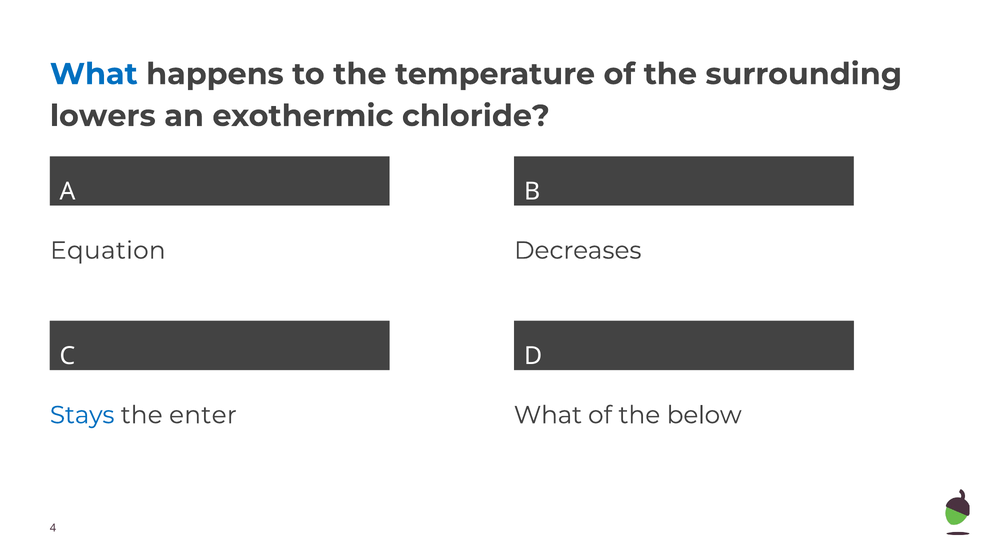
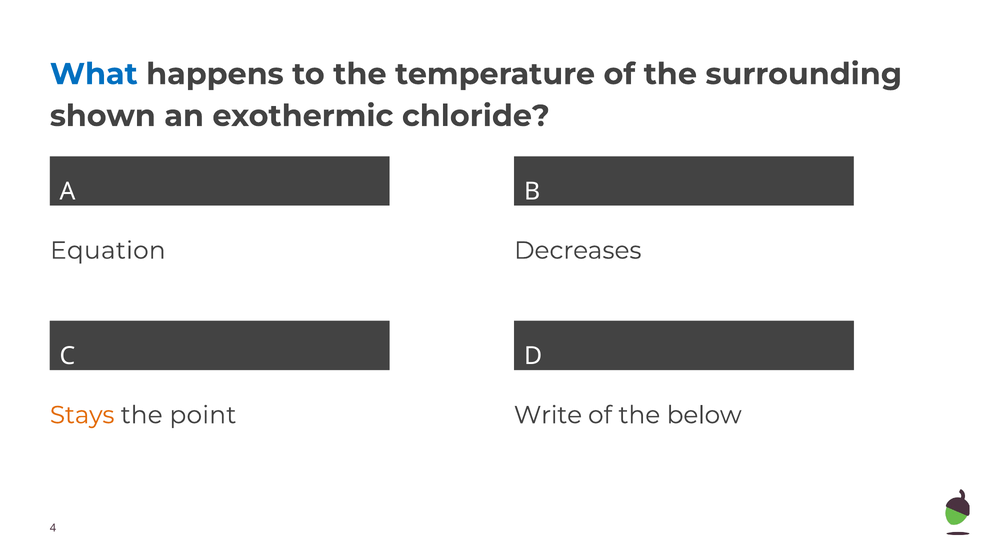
lowers: lowers -> shown
Stays colour: blue -> orange
enter: enter -> point
What at (548, 415): What -> Write
